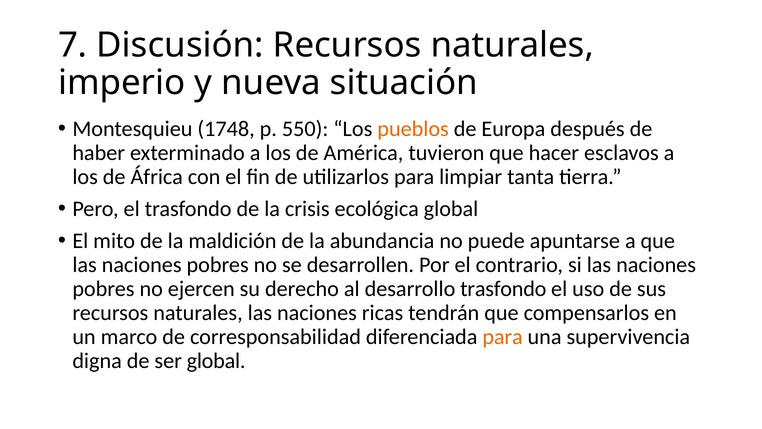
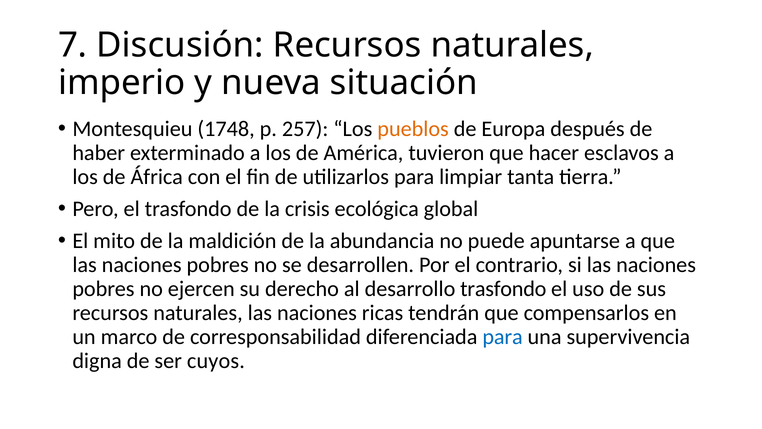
550: 550 -> 257
para at (503, 337) colour: orange -> blue
ser global: global -> cuyos
